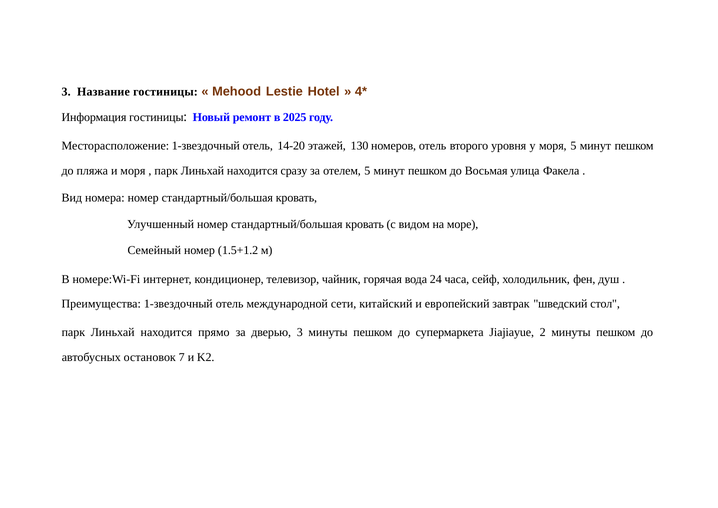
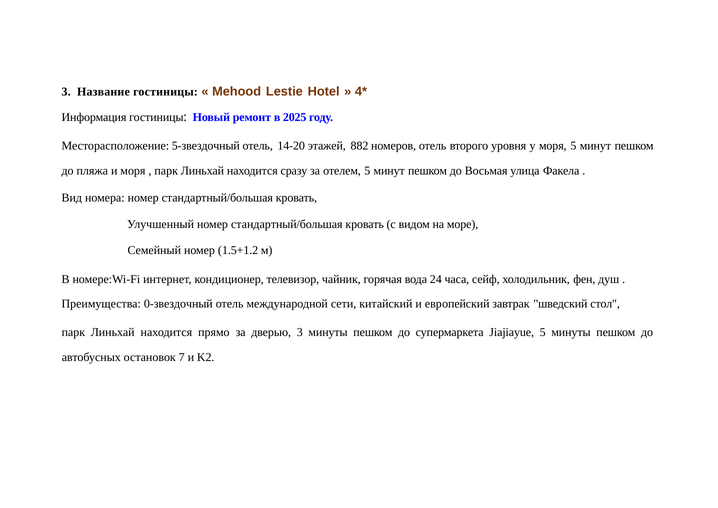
Месторасположение 1-звездочный: 1-звездочный -> 5-звездочный
130: 130 -> 882
Преимущества 1-звездочный: 1-звездочный -> 0-звездочный
Jiajiayue 2: 2 -> 5
